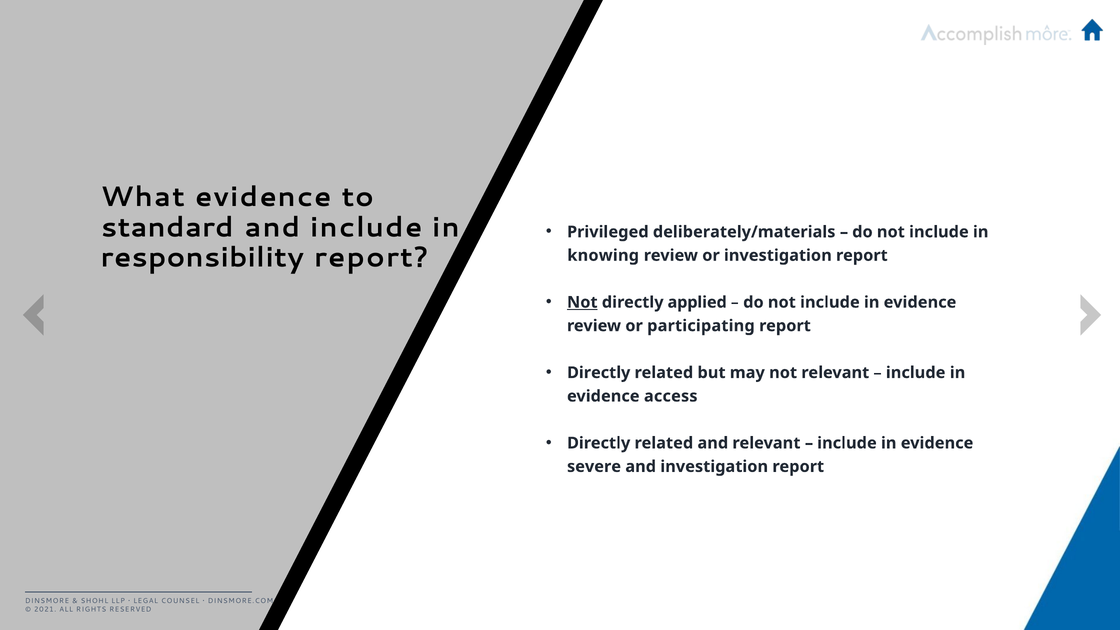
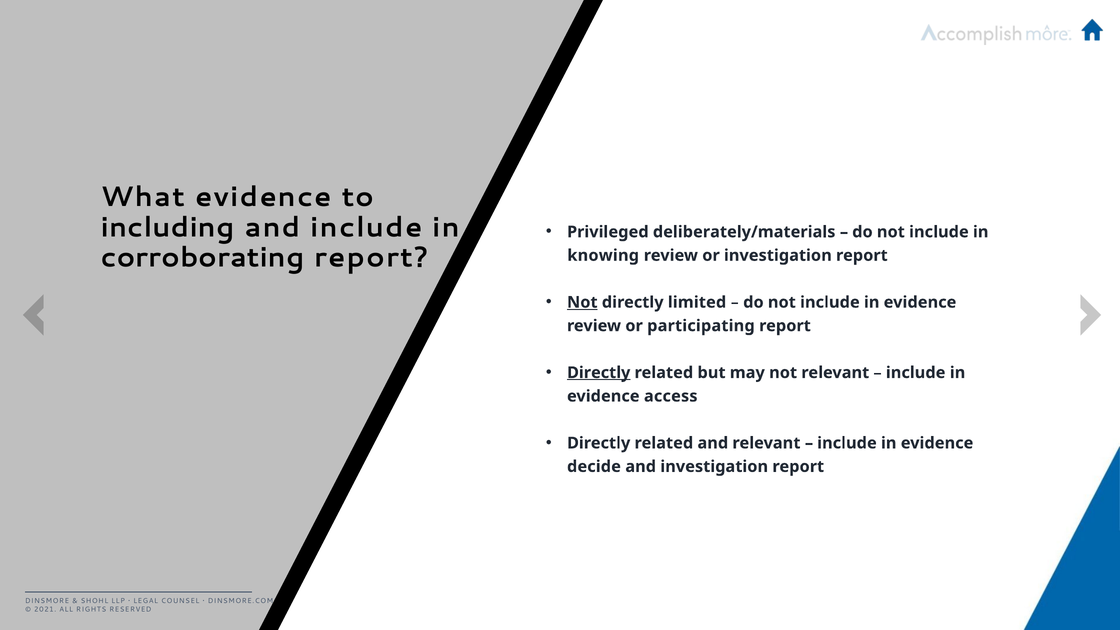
standard: standard -> including
responsibility: responsibility -> corroborating
applied: applied -> limited
Directly at (599, 373) underline: none -> present
severe: severe -> decide
